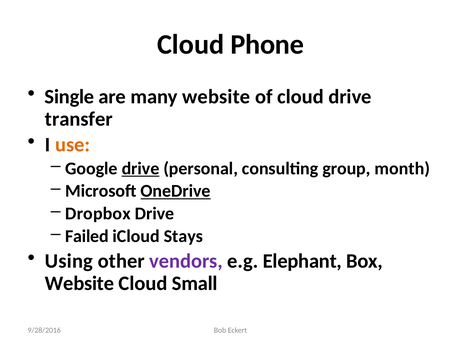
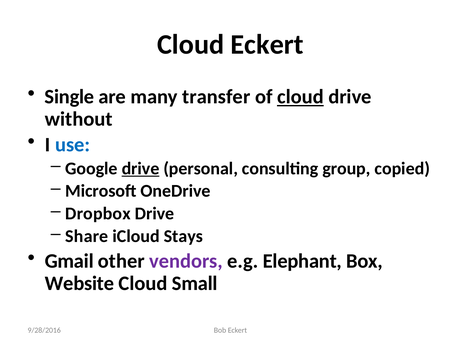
Cloud Phone: Phone -> Eckert
many website: website -> transfer
cloud at (300, 97) underline: none -> present
transfer: transfer -> without
use colour: orange -> blue
month: month -> copied
OneDrive underline: present -> none
Failed: Failed -> Share
Using: Using -> Gmail
